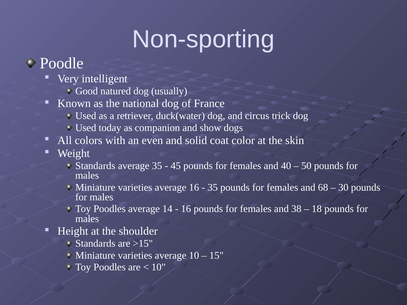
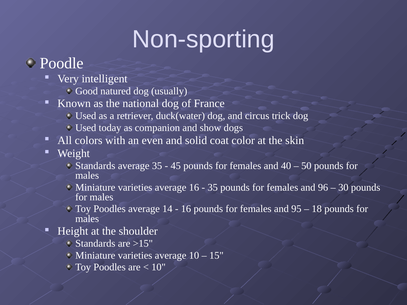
68: 68 -> 96
38: 38 -> 95
